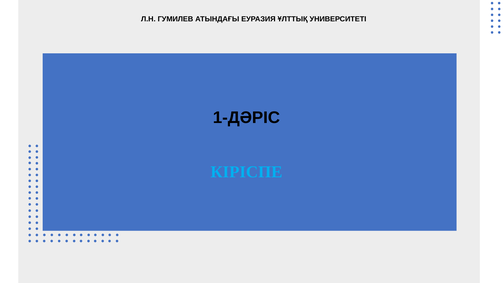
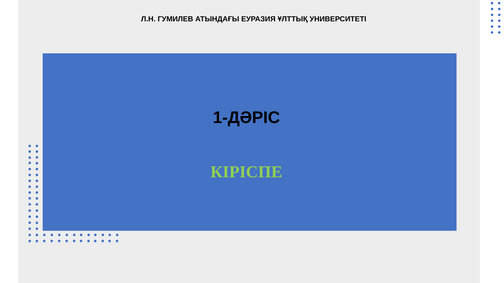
КІРІСПЕ colour: light blue -> light green
